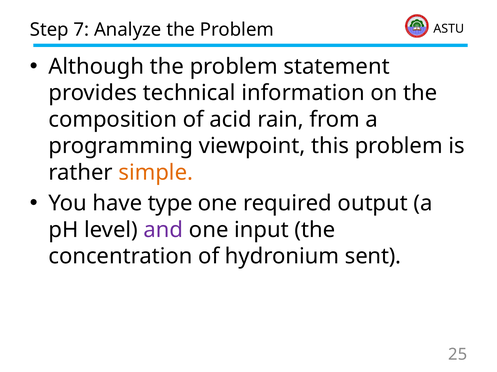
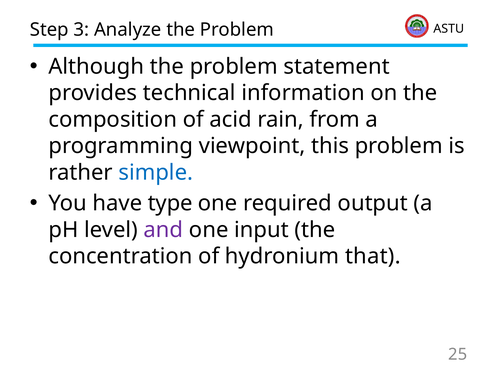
7: 7 -> 3
simple colour: orange -> blue
sent: sent -> that
